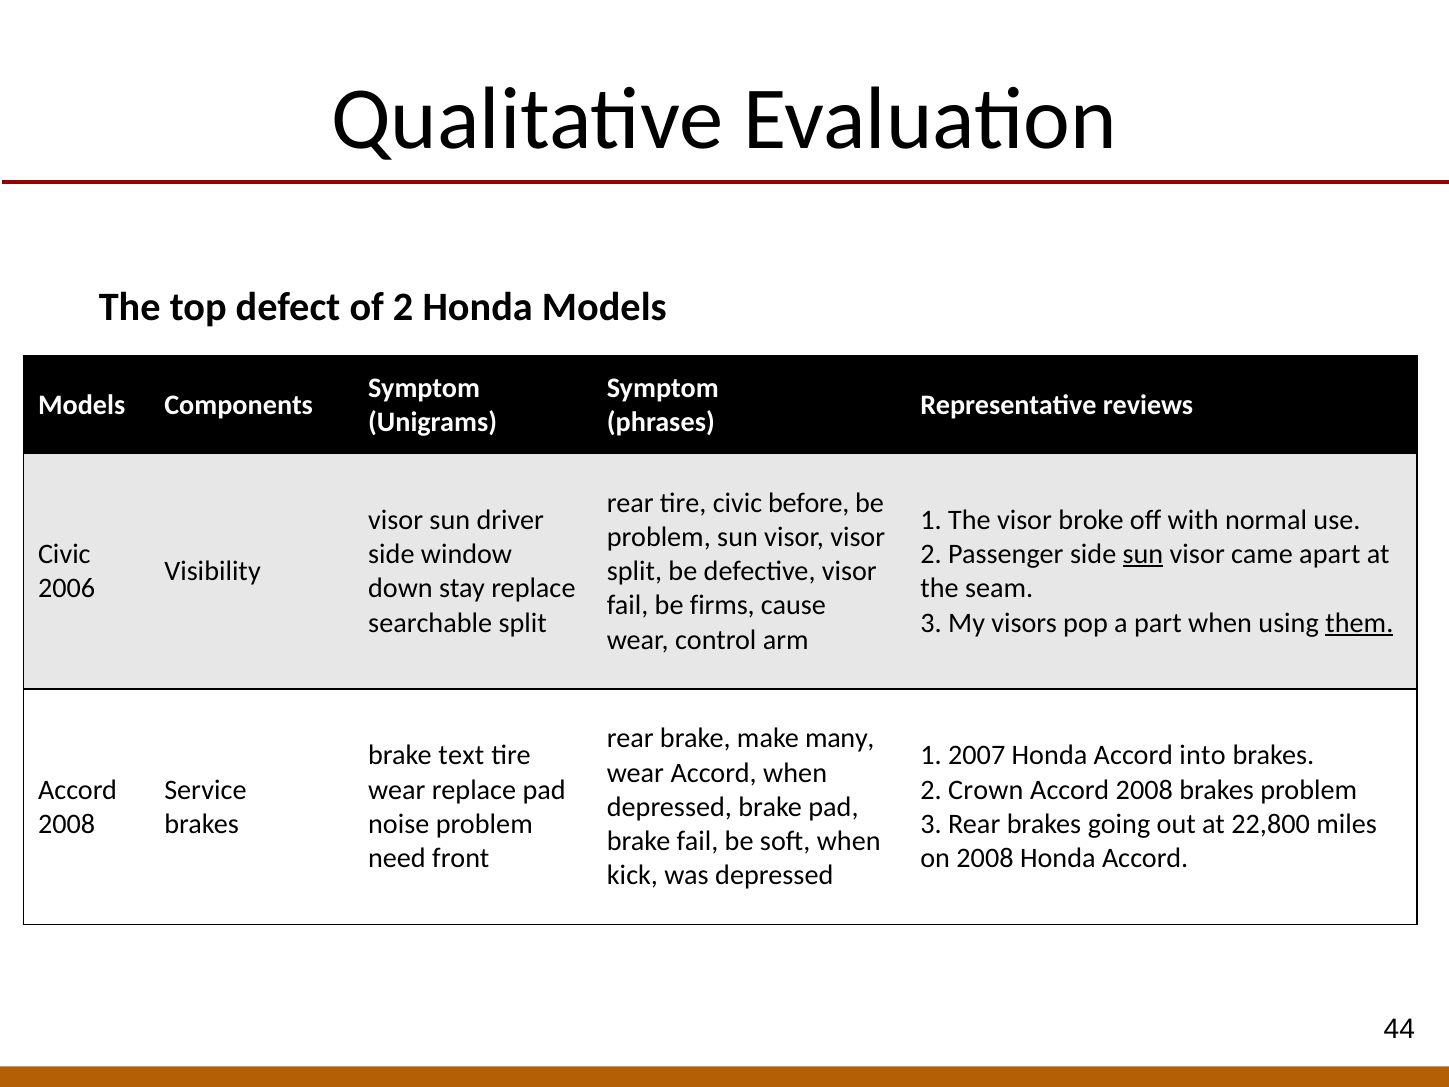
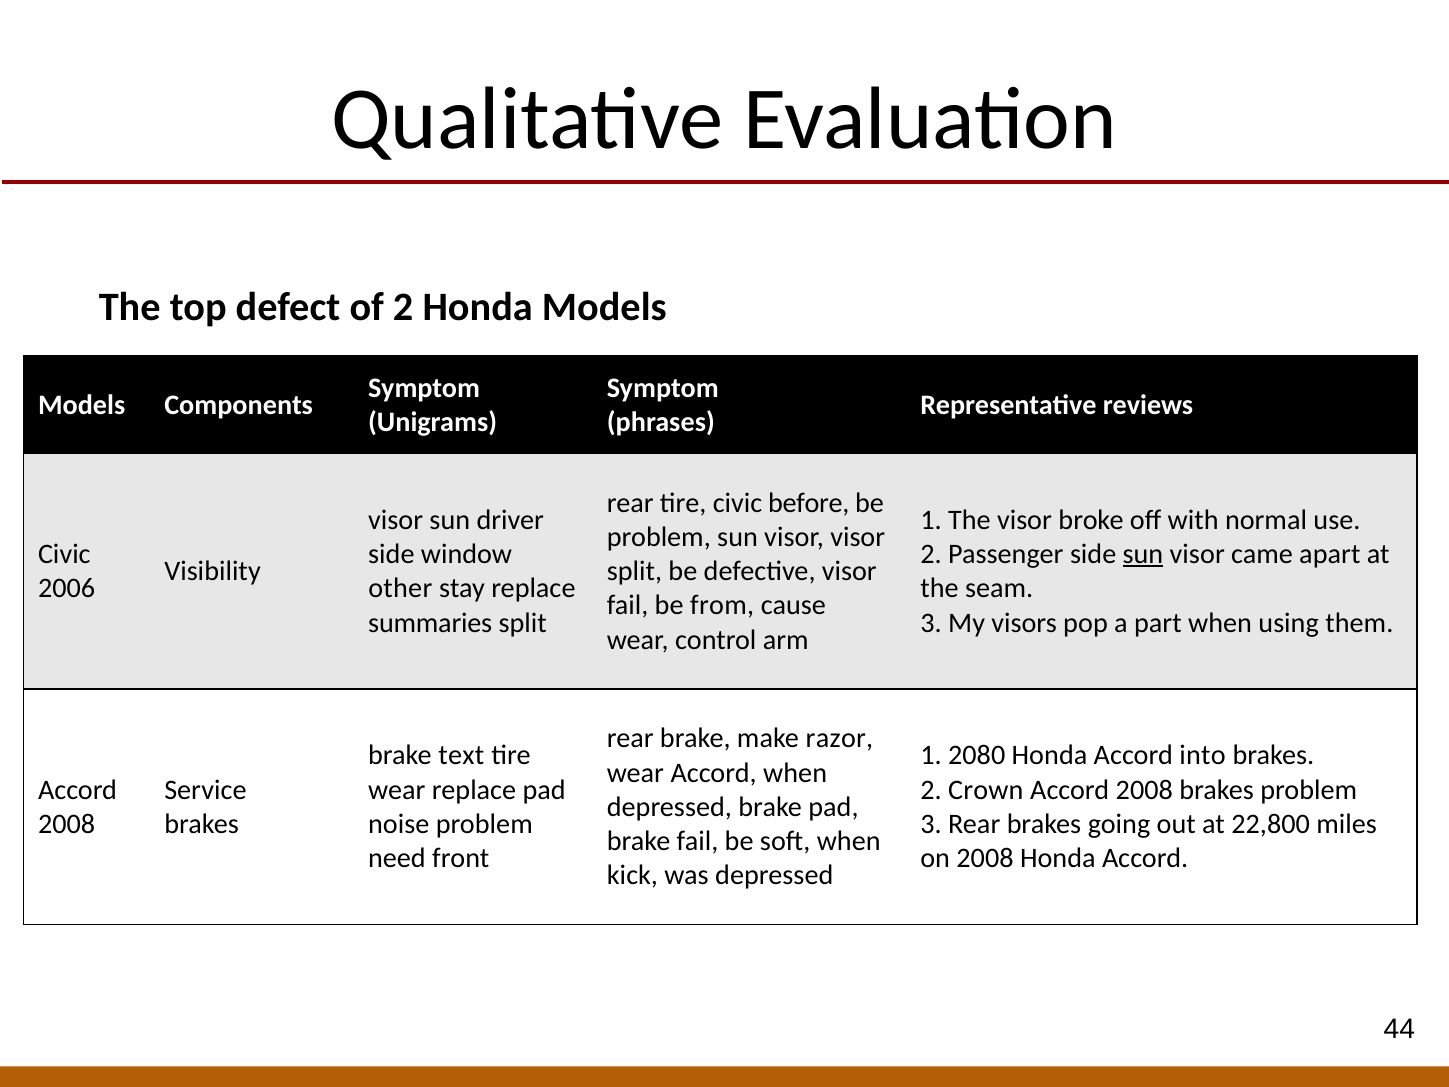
down: down -> other
firms: firms -> from
searchable: searchable -> summaries
them underline: present -> none
many: many -> razor
2007: 2007 -> 2080
